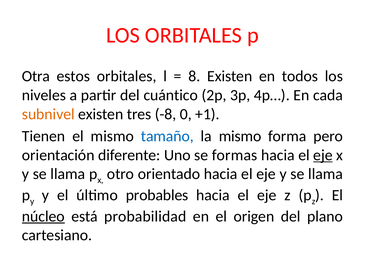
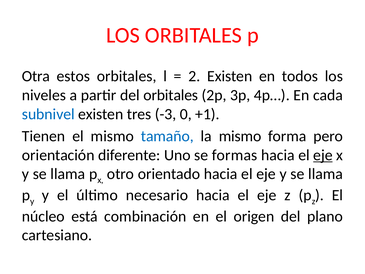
8: 8 -> 2
del cuántico: cuántico -> orbitales
subnivel colour: orange -> blue
-8: -8 -> -3
probables: probables -> necesario
núcleo underline: present -> none
probabilidad: probabilidad -> combinación
